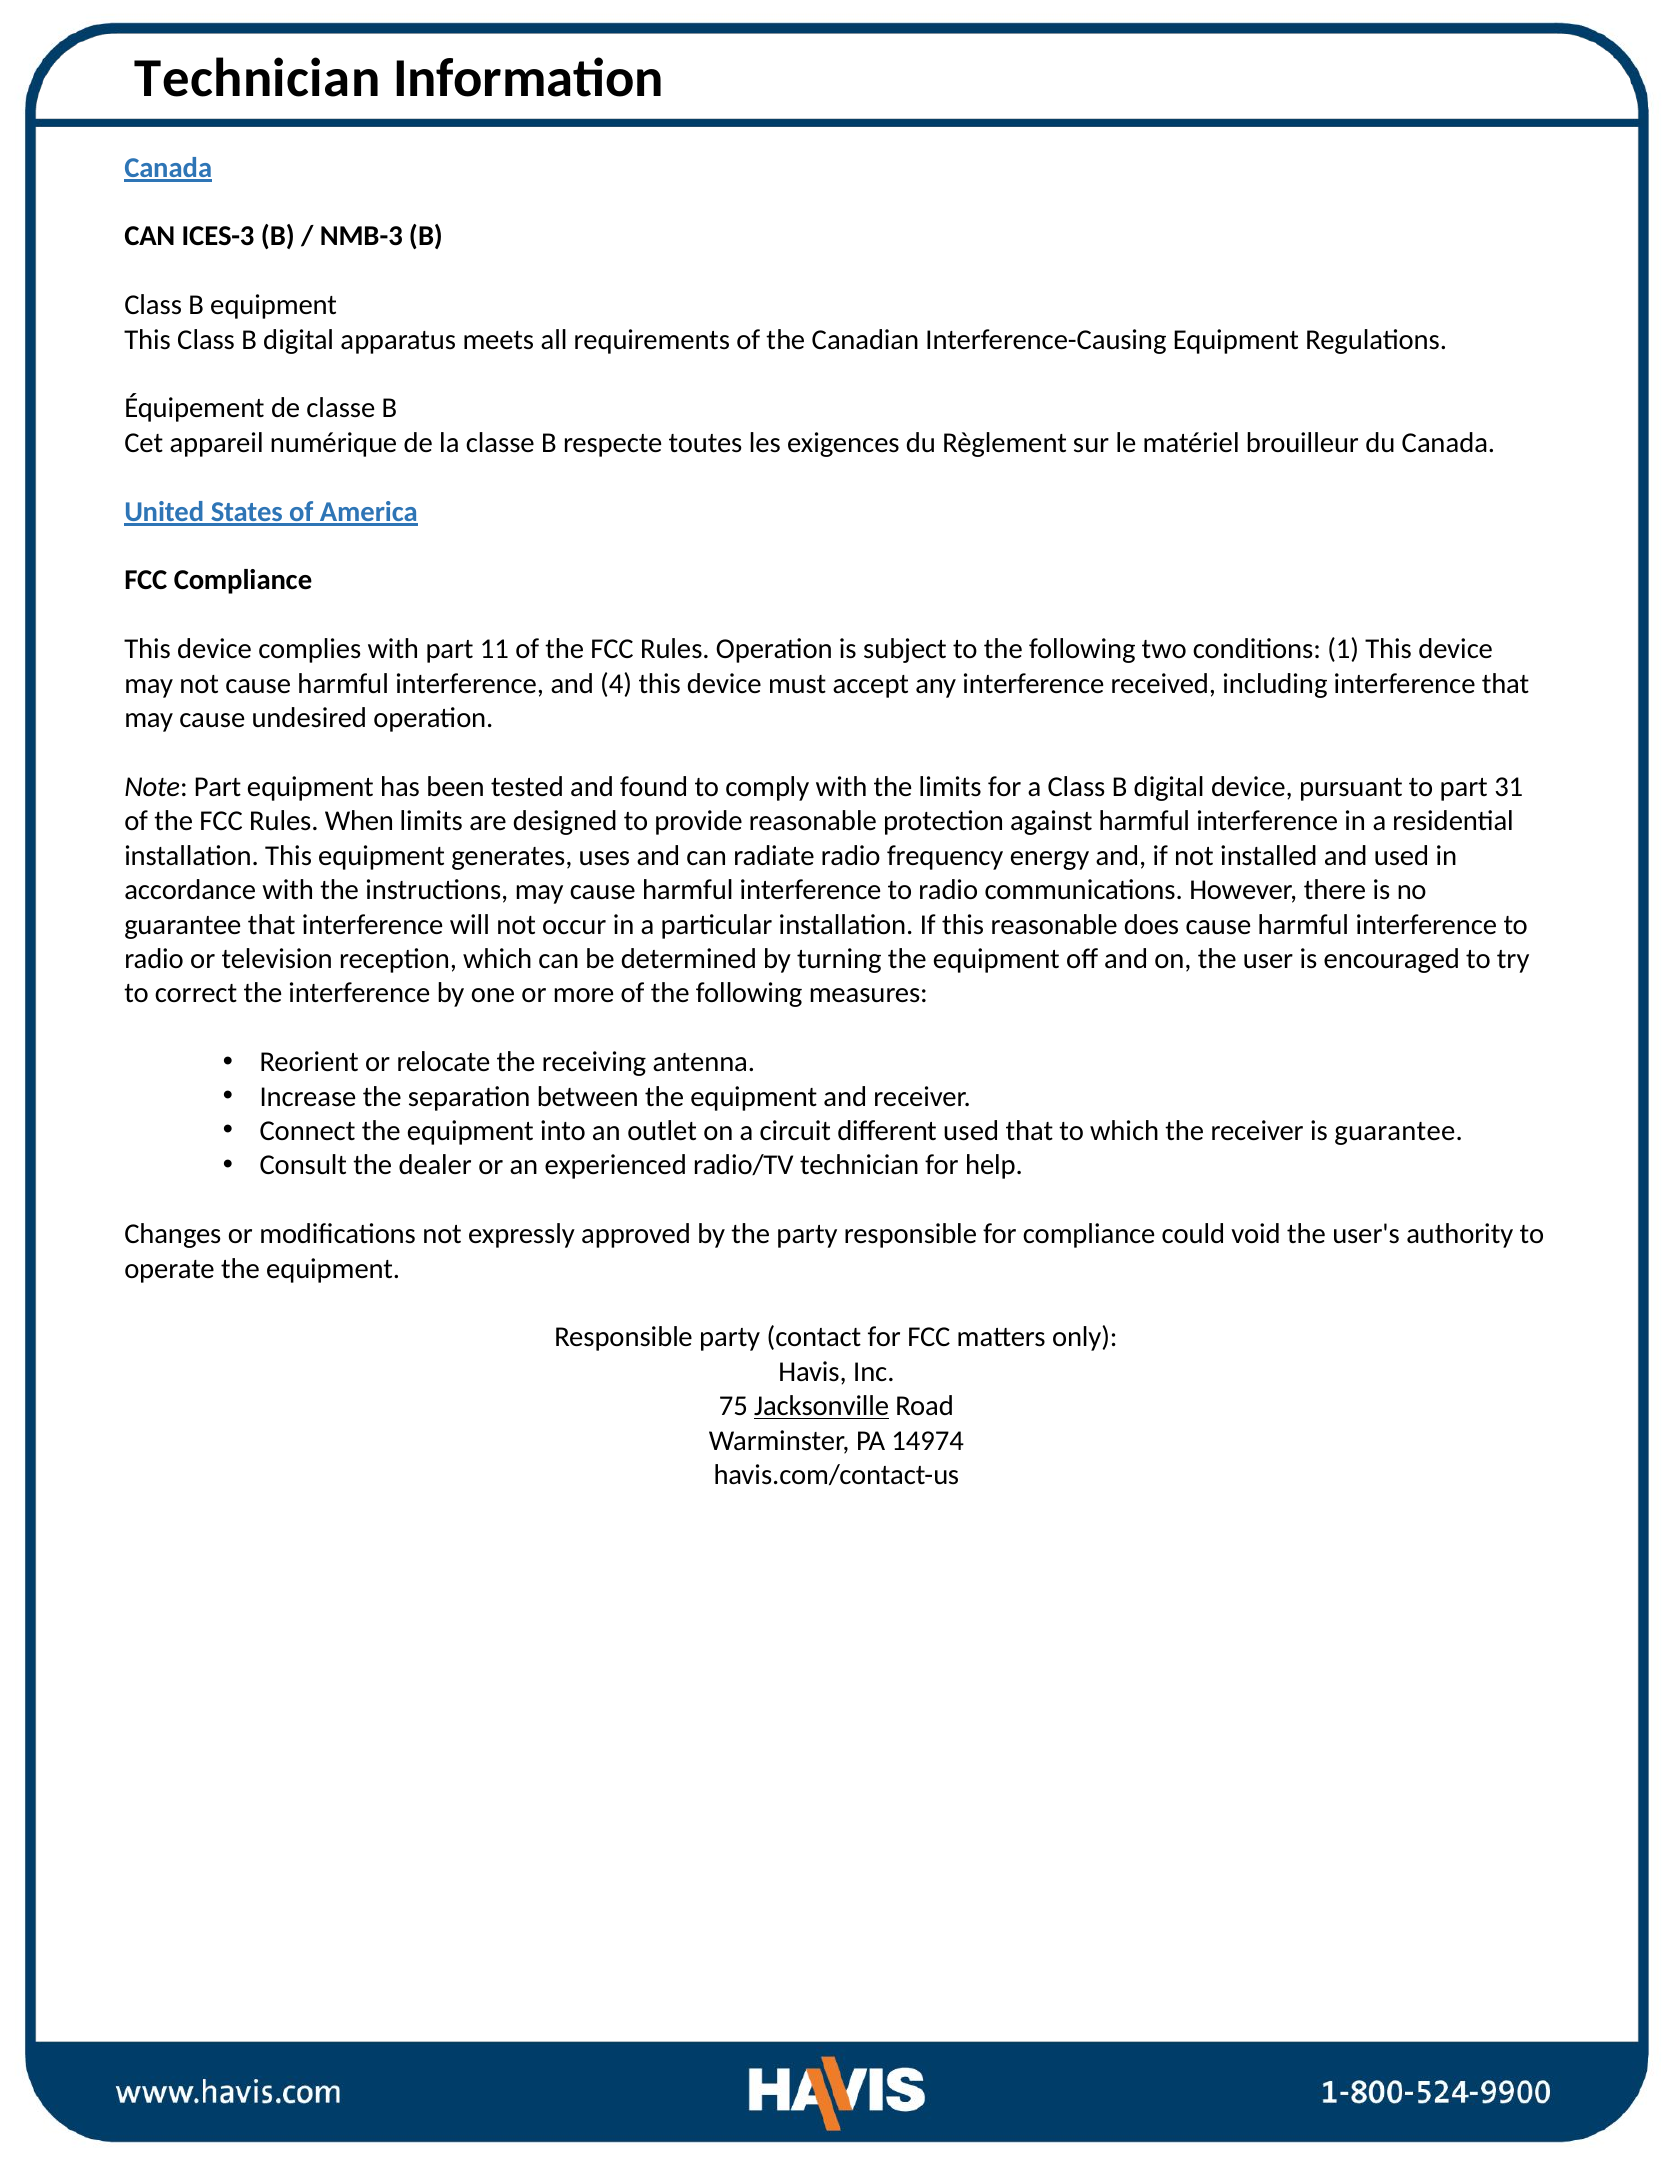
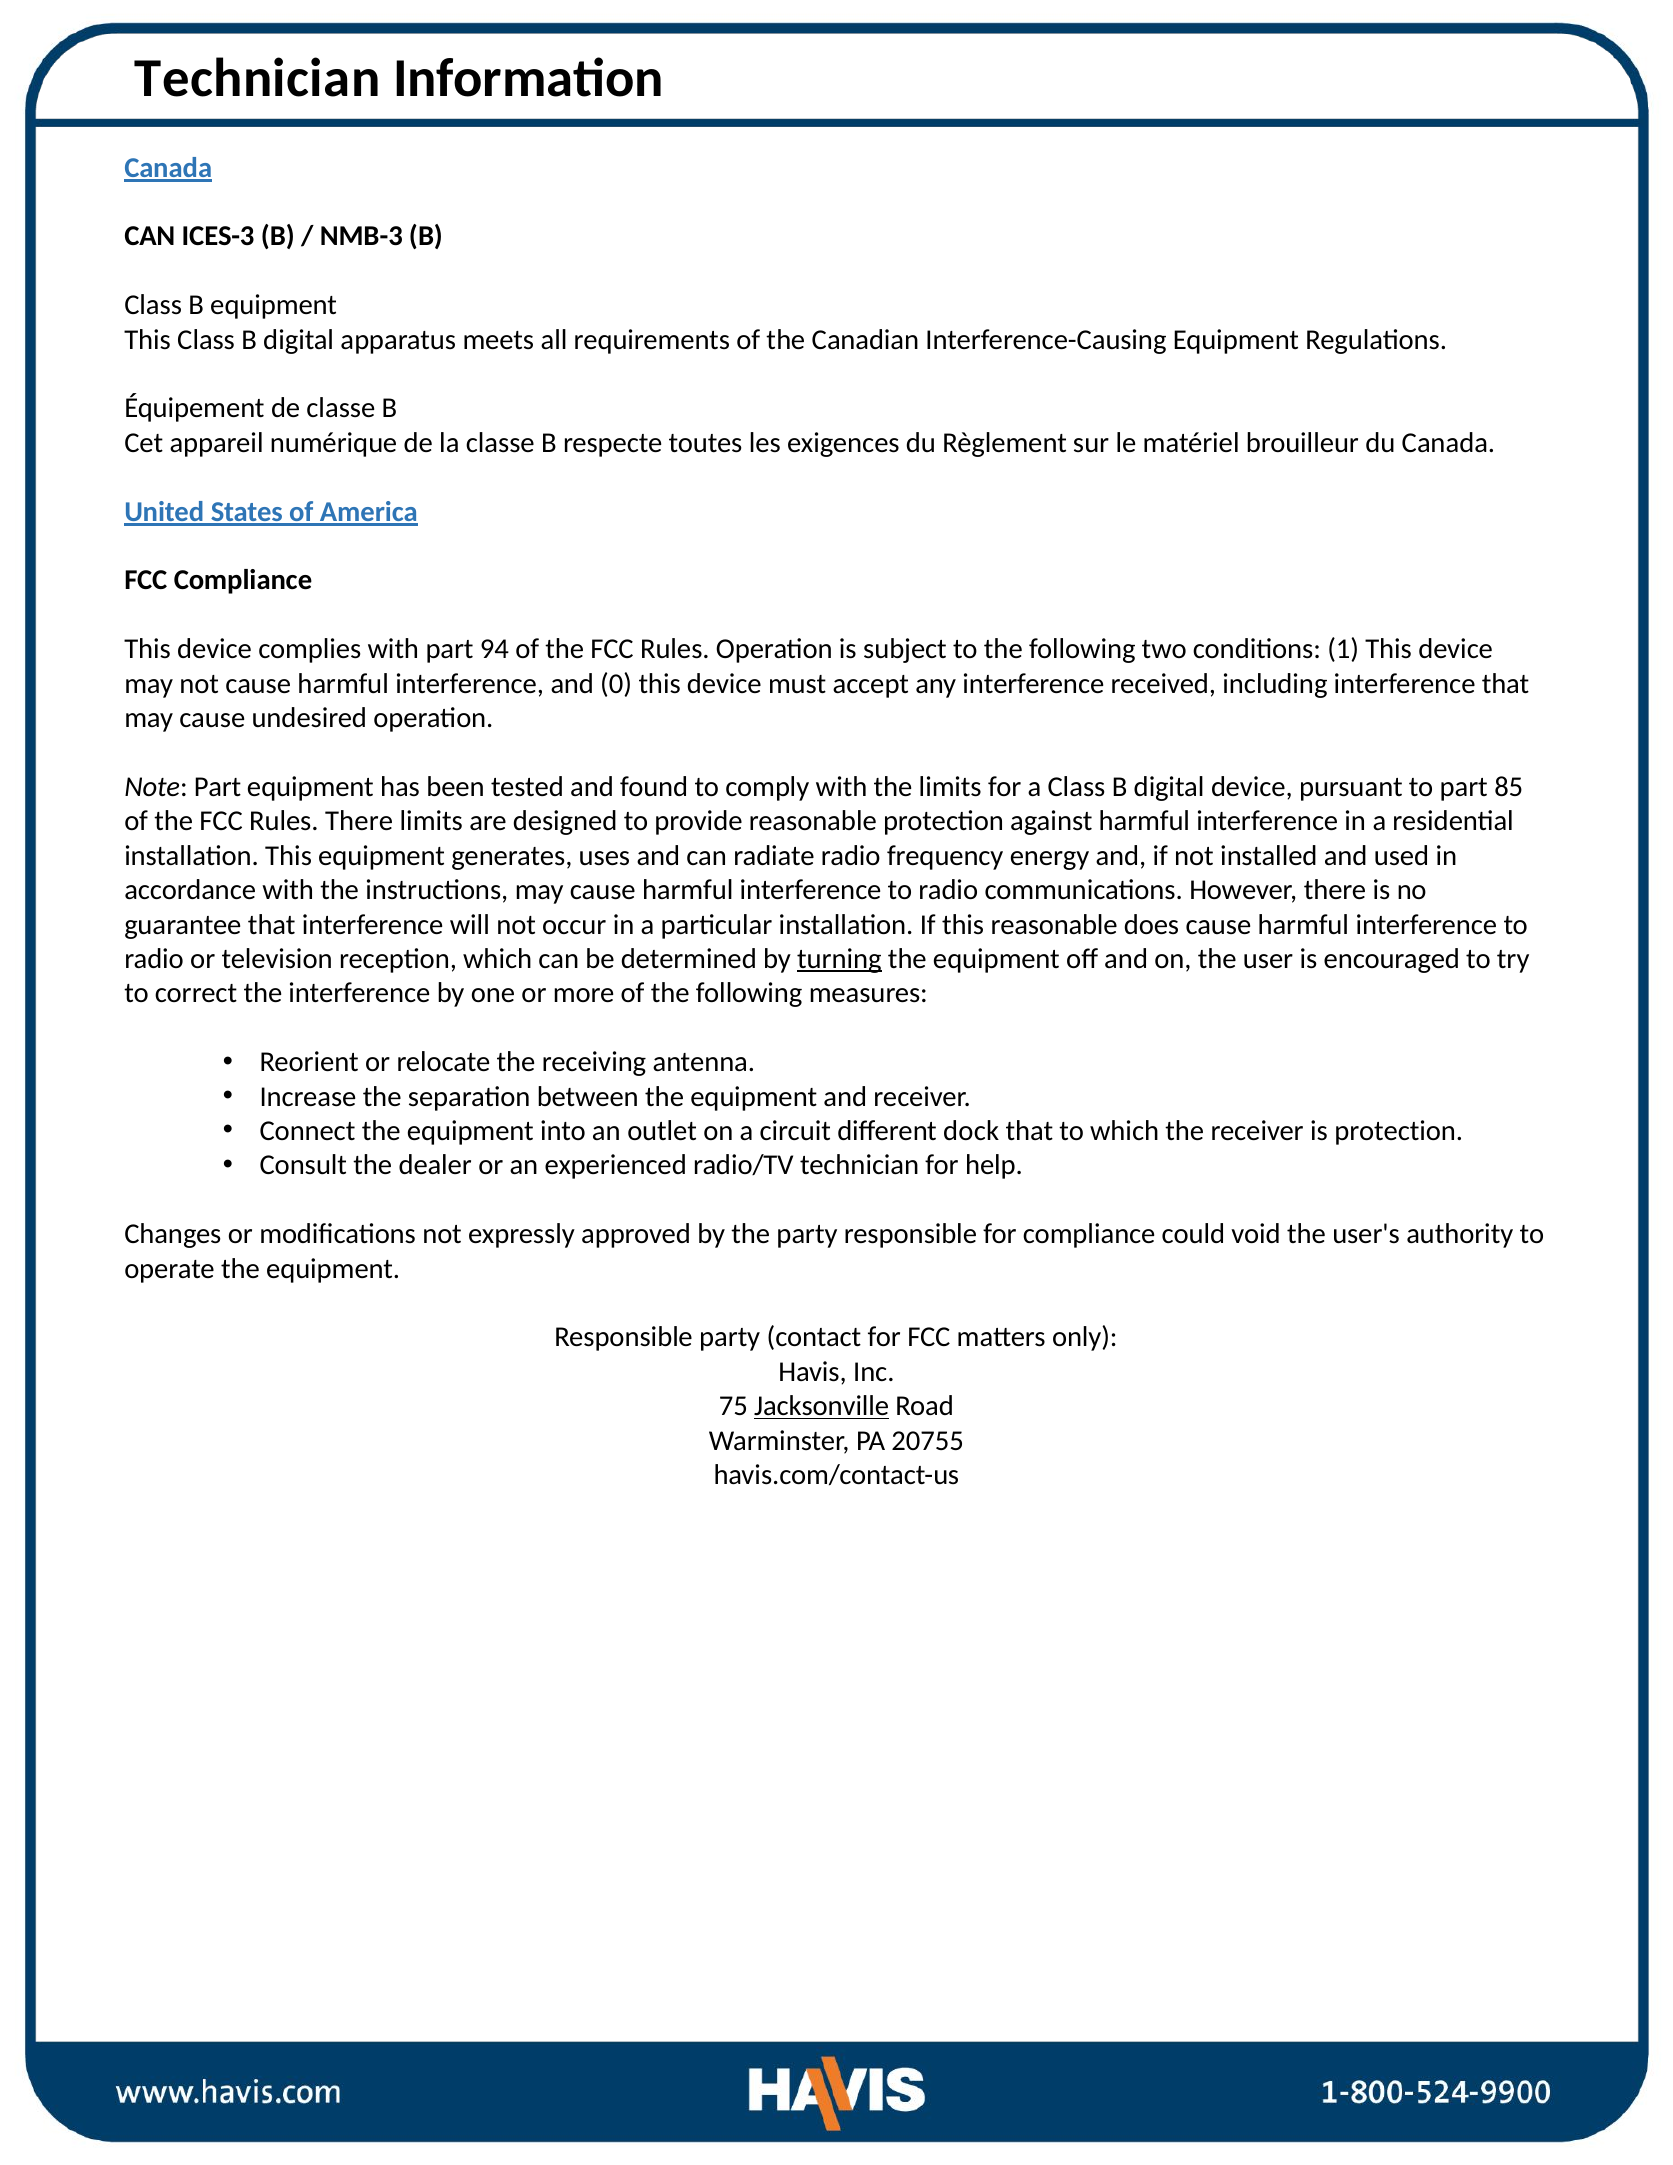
11: 11 -> 94
4: 4 -> 0
31: 31 -> 85
Rules When: When -> There
turning underline: none -> present
different used: used -> dock
is guarantee: guarantee -> protection
14974: 14974 -> 20755
